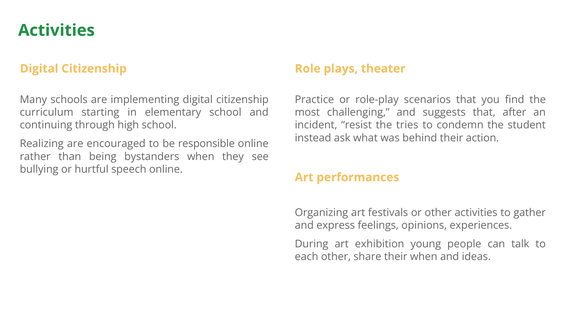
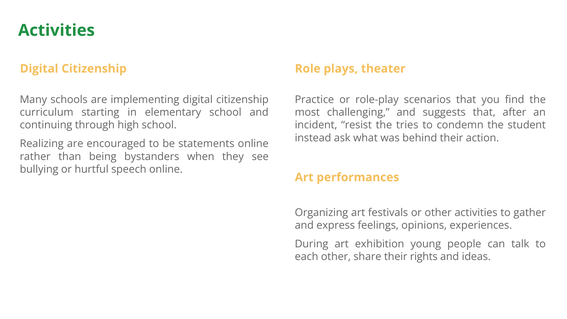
responsible: responsible -> statements
their when: when -> rights
